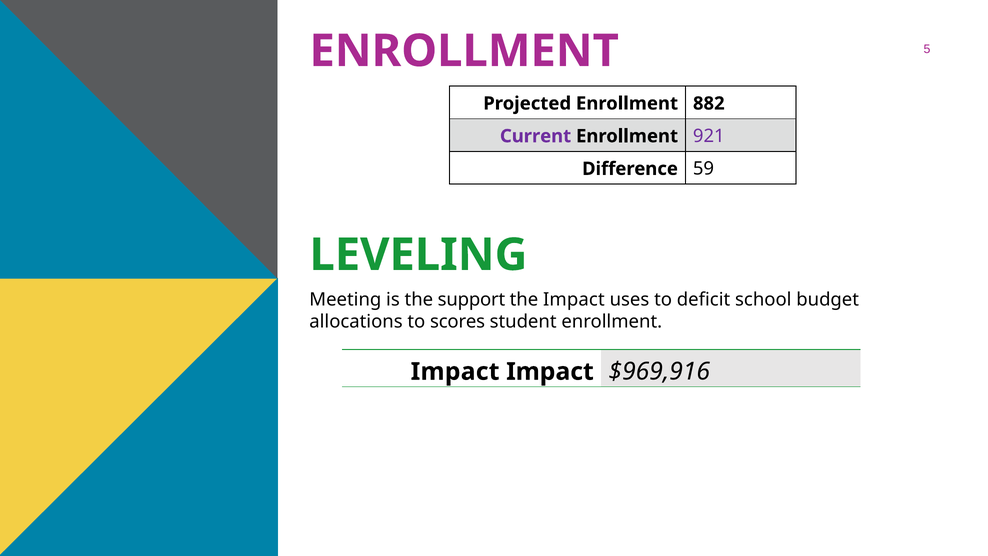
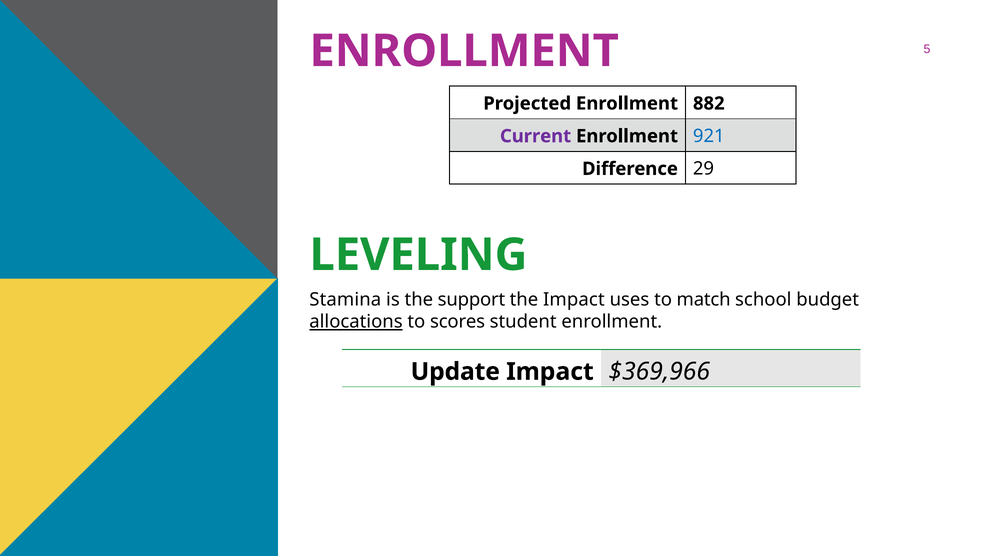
921 colour: purple -> blue
59: 59 -> 29
Meeting: Meeting -> Stamina
deficit: deficit -> match
allocations underline: none -> present
Impact at (455, 371): Impact -> Update
$969,916: $969,916 -> $369,966
